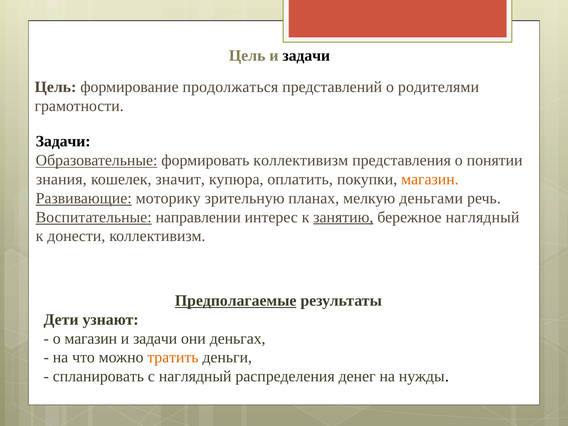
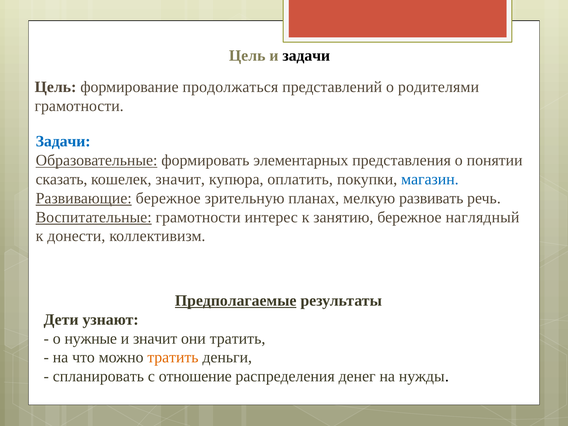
Задачи at (63, 141) colour: black -> blue
формировать коллективизм: коллективизм -> элементарных
знания: знания -> сказать
магазин at (430, 179) colour: orange -> blue
Развивающие моторику: моторику -> бережное
деньгами: деньгами -> развивать
Воспитательные направлении: направлении -> грамотности
занятию underline: present -> none
о магазин: магазин -> нужные
задачи at (155, 338): задачи -> значит
они деньгах: деньгах -> тратить
с наглядный: наглядный -> отношение
